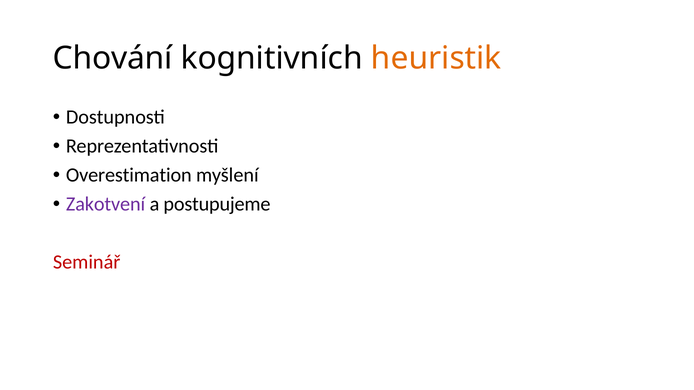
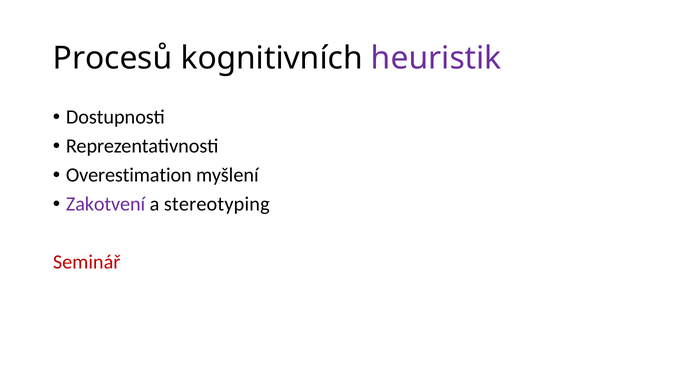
Chování: Chování -> Procesů
heuristik colour: orange -> purple
postupujeme: postupujeme -> stereotyping
